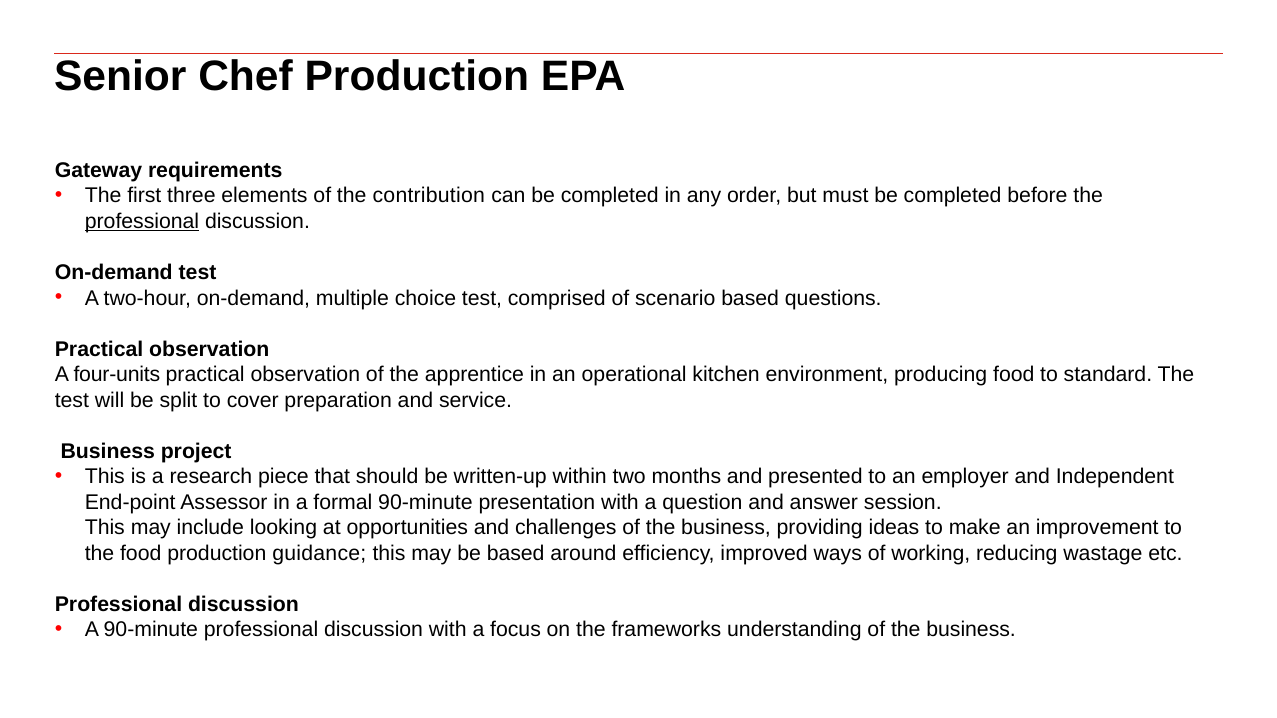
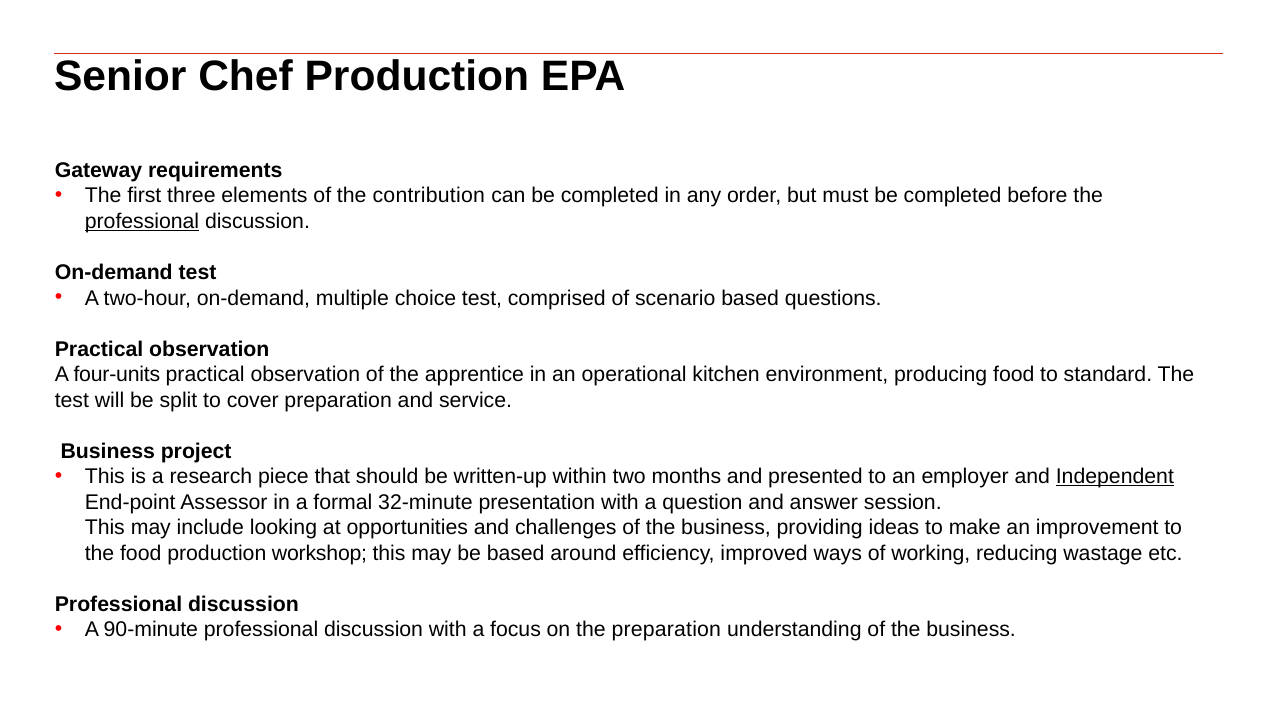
Independent underline: none -> present
formal 90-minute: 90-minute -> 32-minute
guidance: guidance -> workshop
the frameworks: frameworks -> preparation
